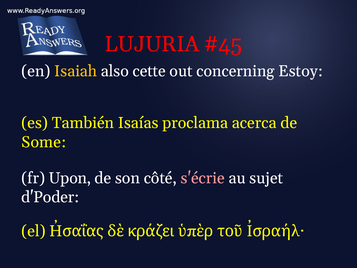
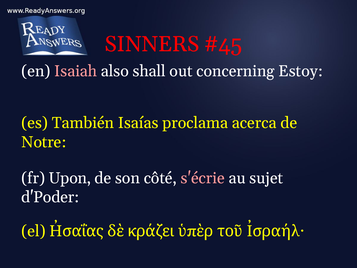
LUJURIA: LUJURIA -> SINNERS
Isaiah colour: yellow -> pink
cette: cette -> shall
Some: Some -> Notre
